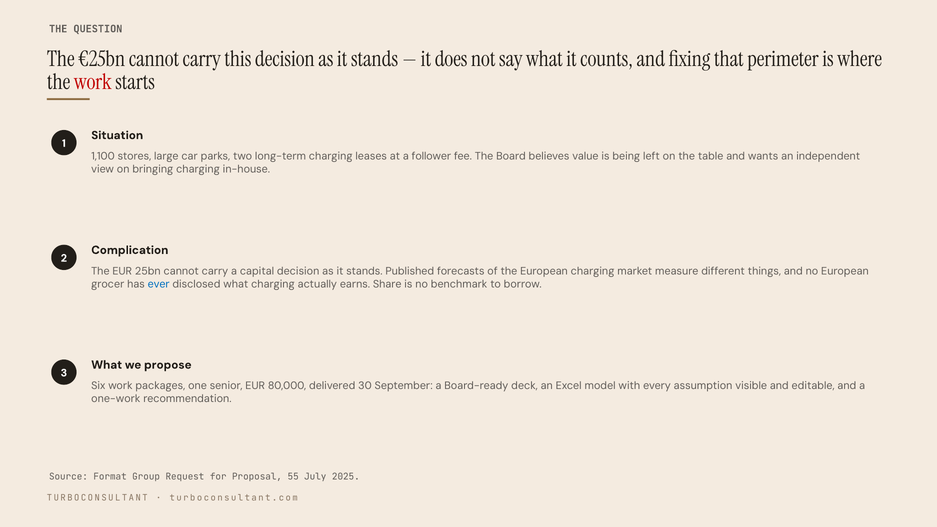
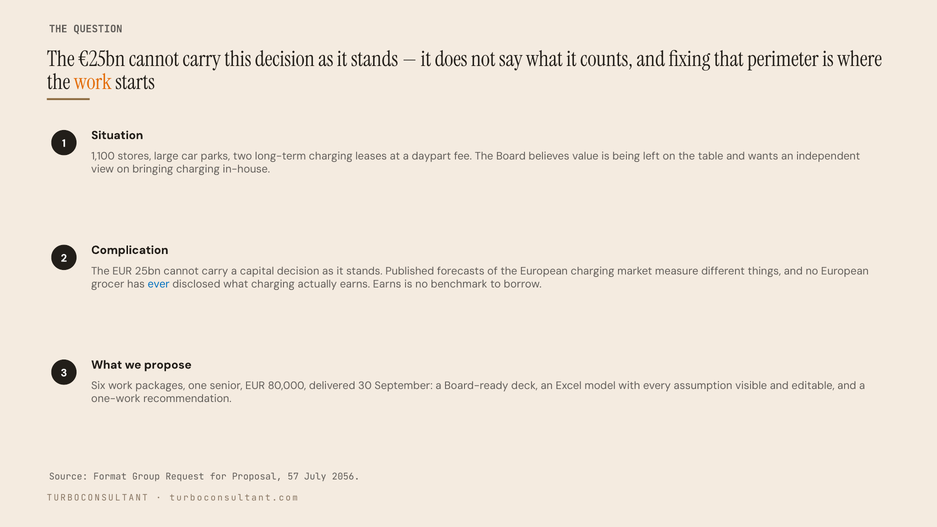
work at (93, 82) colour: red -> orange
follower: follower -> daypart
earns Share: Share -> Earns
55: 55 -> 57
2025: 2025 -> 2056
